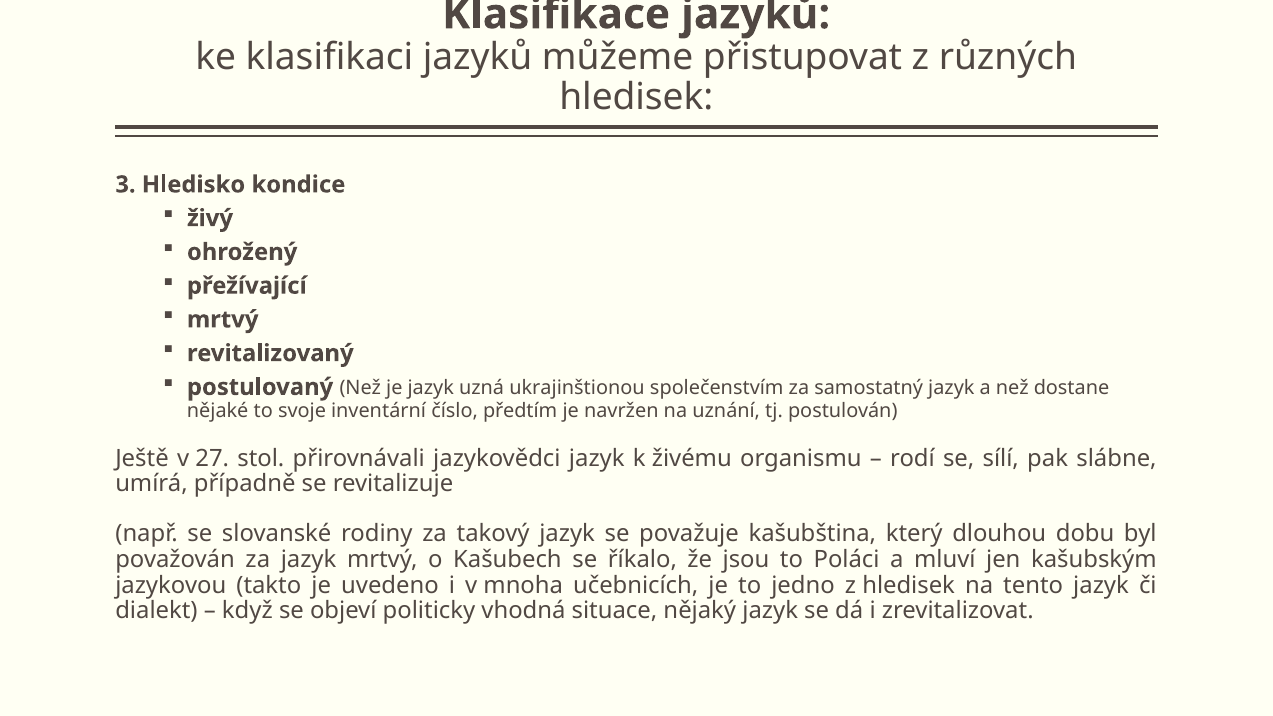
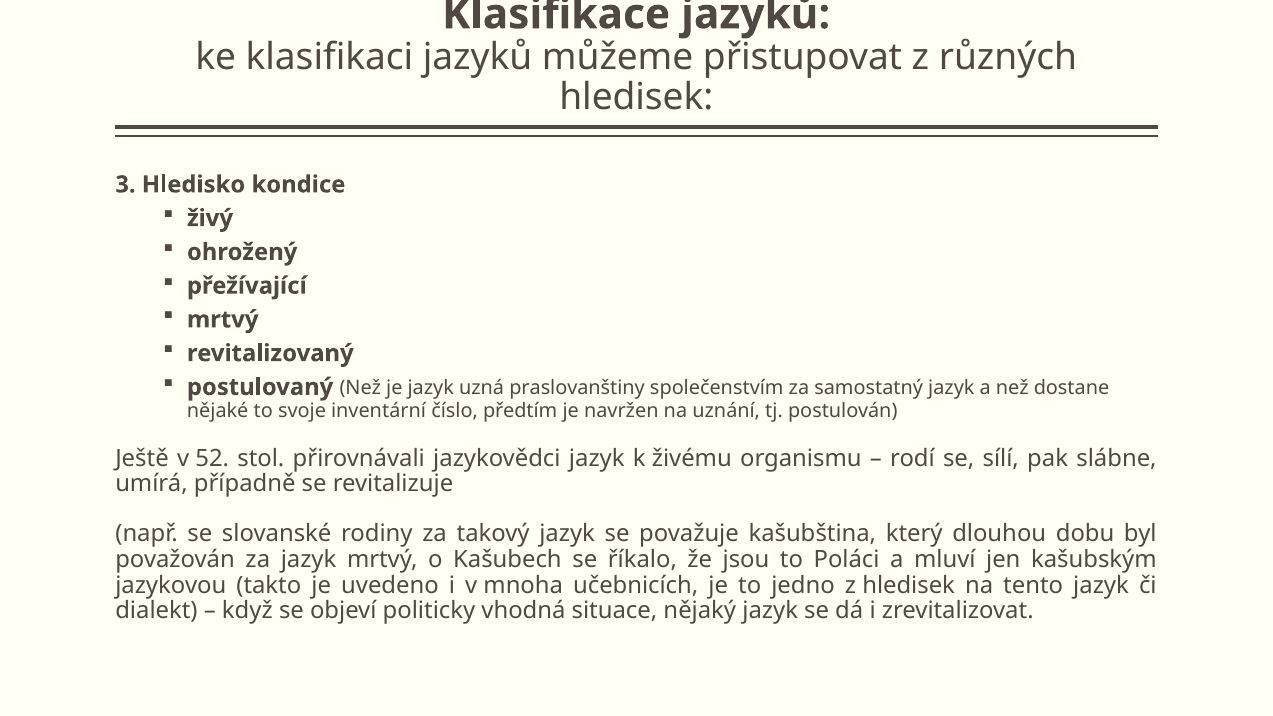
ukrajinštionou: ukrajinštionou -> praslovanštiny
27: 27 -> 52
